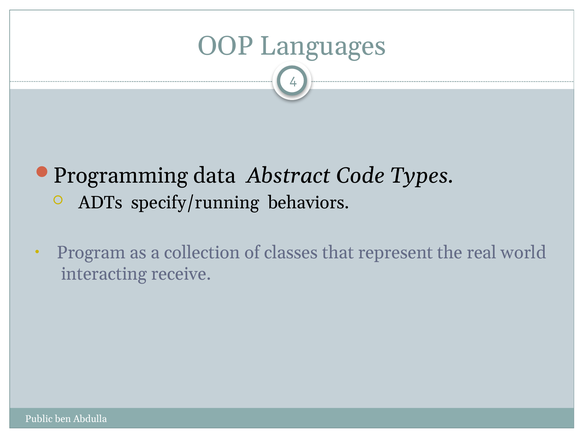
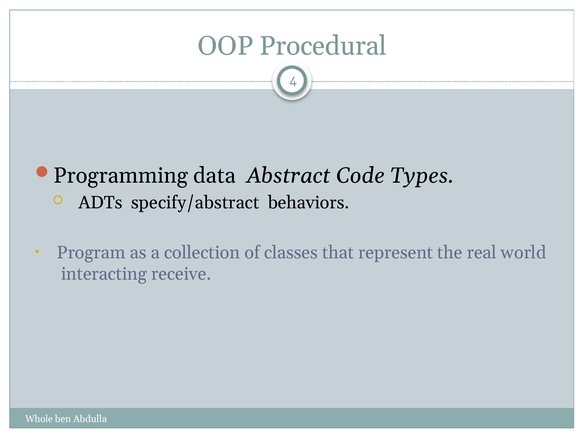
Languages: Languages -> Procedural
specify/running: specify/running -> specify/abstract
Public: Public -> Whole
